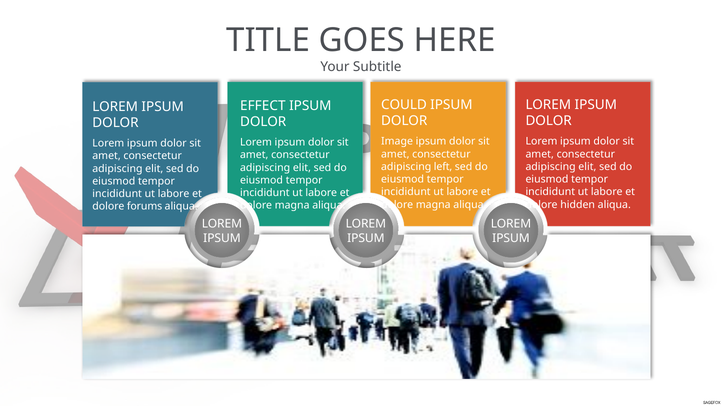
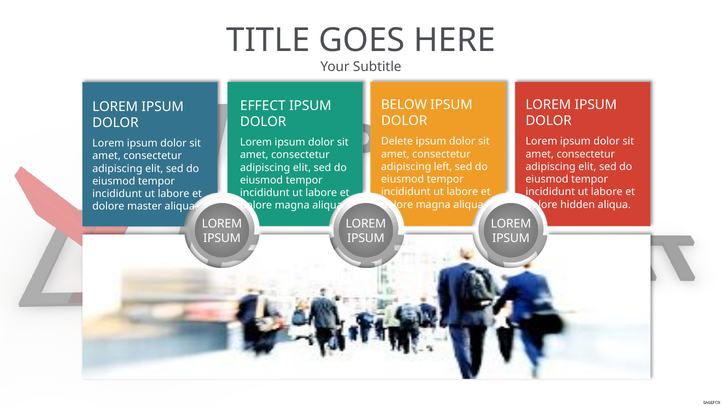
COULD: COULD -> BELOW
Image: Image -> Delete
forums: forums -> master
